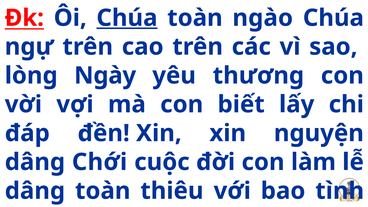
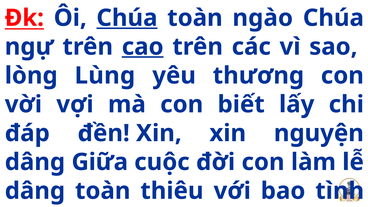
cao underline: none -> present
Ngày: Ngày -> Lùng
Chới: Chới -> Giữa
